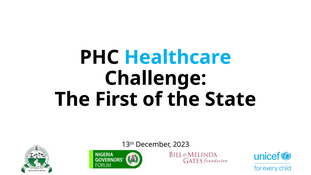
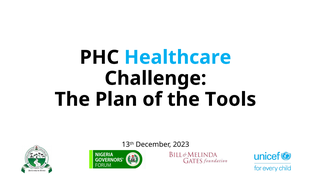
First: First -> Plan
State: State -> Tools
